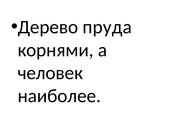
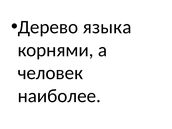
пруда: пруда -> языка
